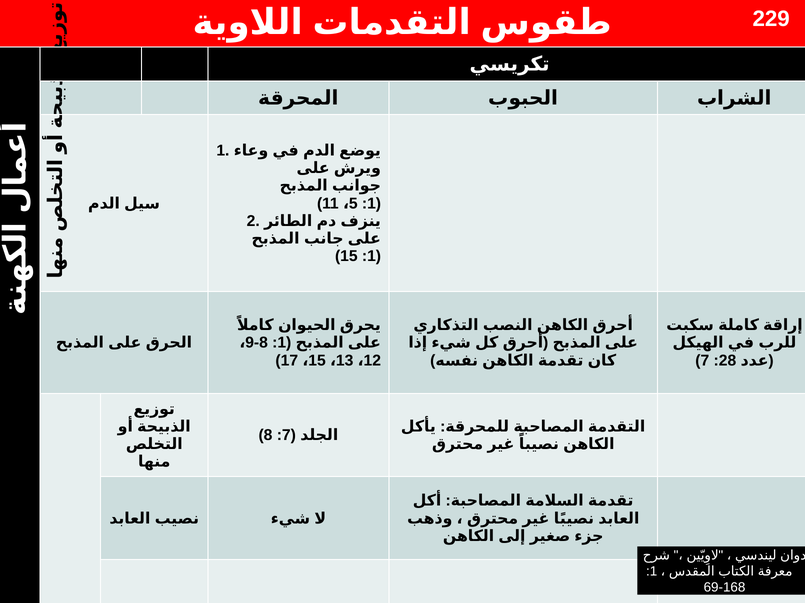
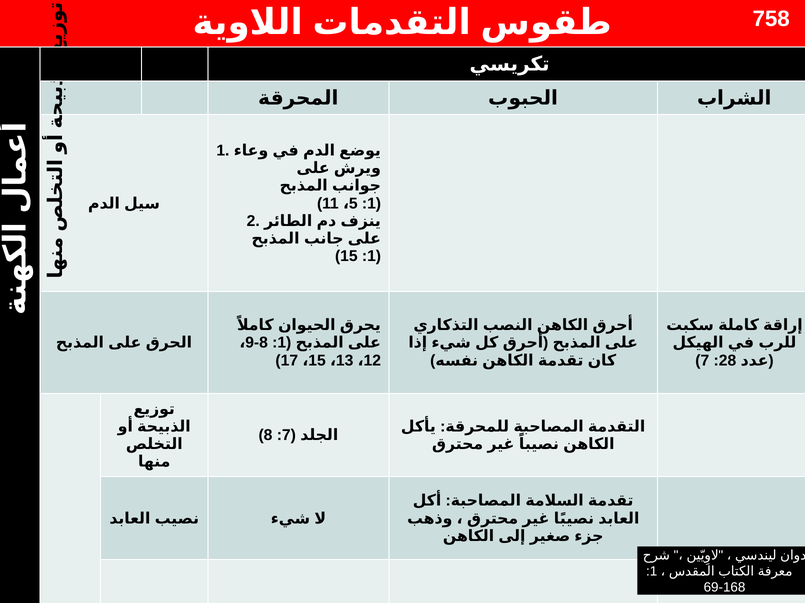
229: 229 -> 758
